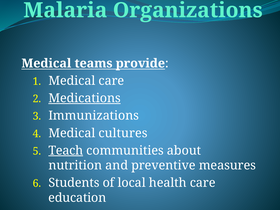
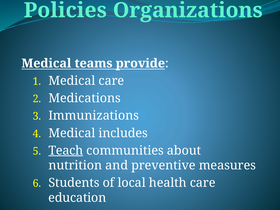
Malaria: Malaria -> Policies
Medications underline: present -> none
cultures: cultures -> includes
